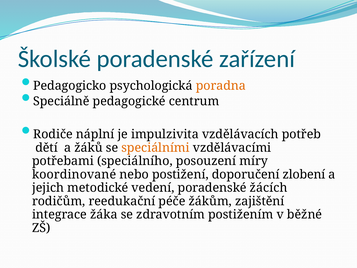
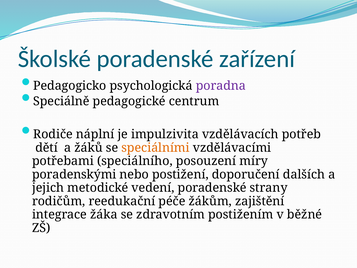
poradna colour: orange -> purple
koordinované: koordinované -> poradenskými
zlobení: zlobení -> dalších
žácích: žácích -> strany
